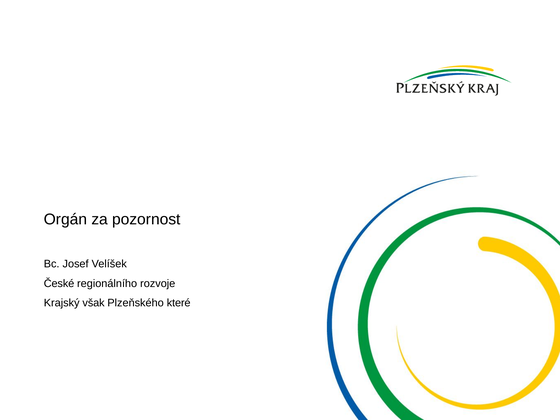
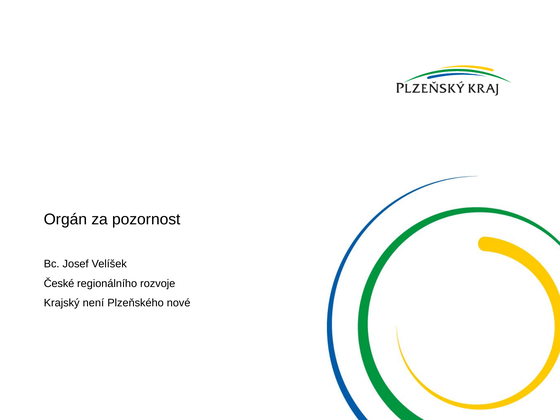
však: však -> není
které: které -> nové
